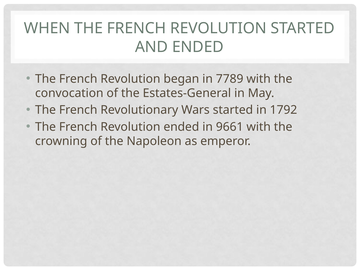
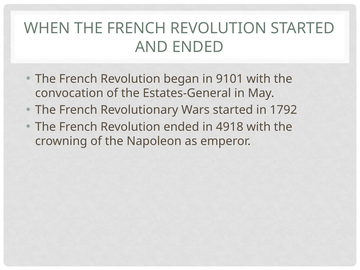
7789: 7789 -> 9101
9661: 9661 -> 4918
